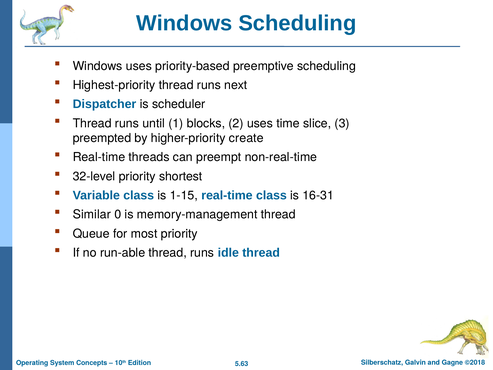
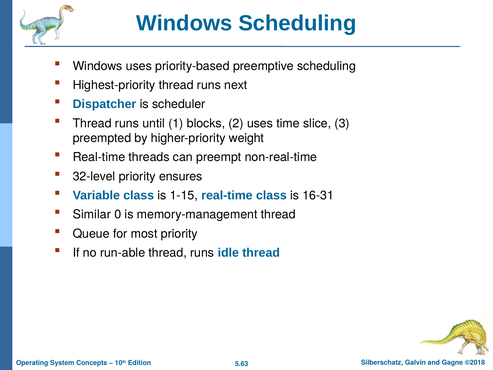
create: create -> weight
shortest: shortest -> ensures
